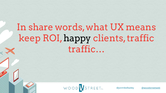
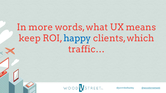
share: share -> more
happy colour: black -> blue
traffic: traffic -> which
